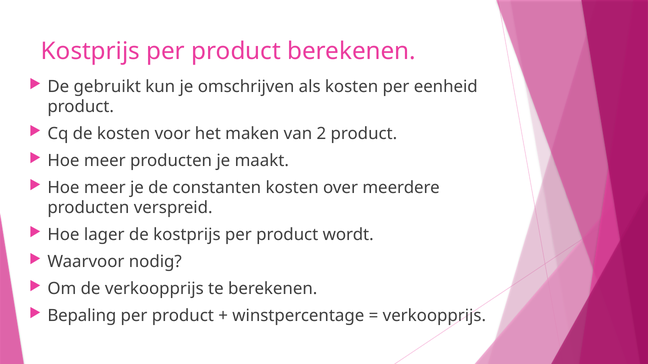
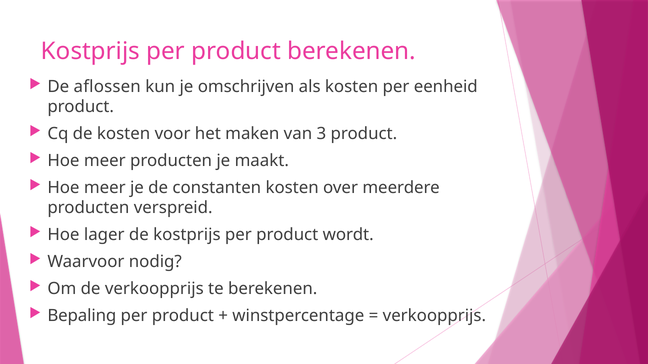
gebruikt: gebruikt -> aflossen
2: 2 -> 3
